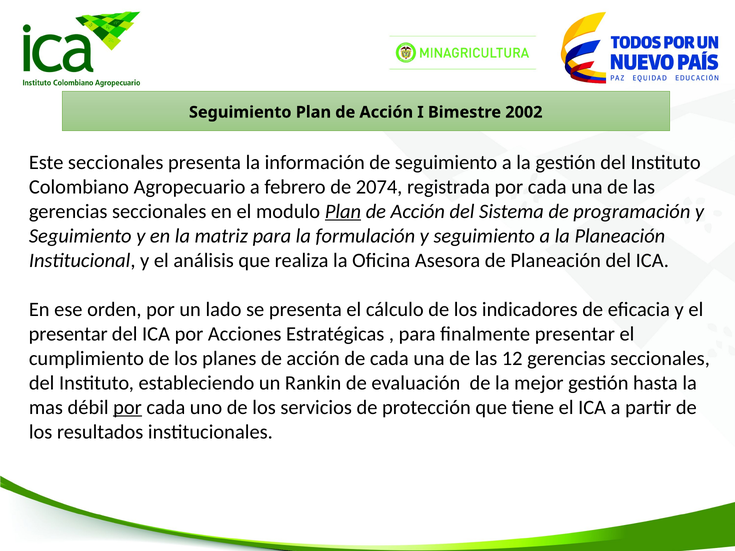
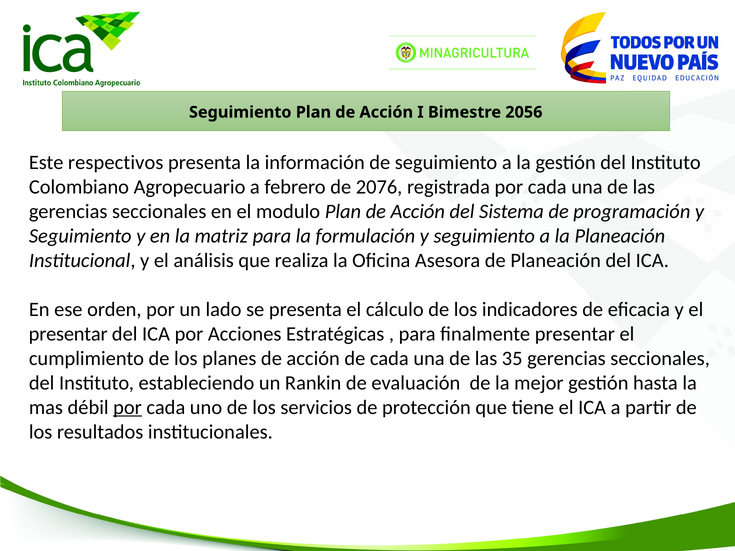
2002: 2002 -> 2056
Este seccionales: seccionales -> respectivos
2074: 2074 -> 2076
Plan at (343, 211) underline: present -> none
12: 12 -> 35
